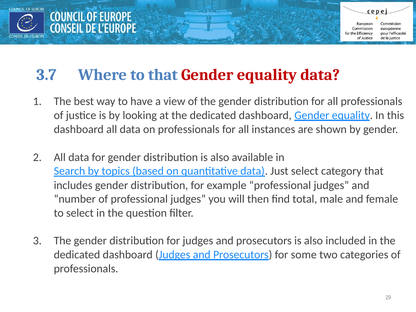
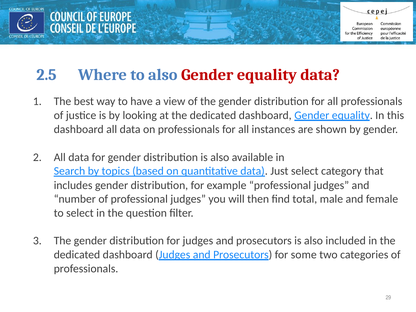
3.7: 3.7 -> 2.5
to that: that -> also
